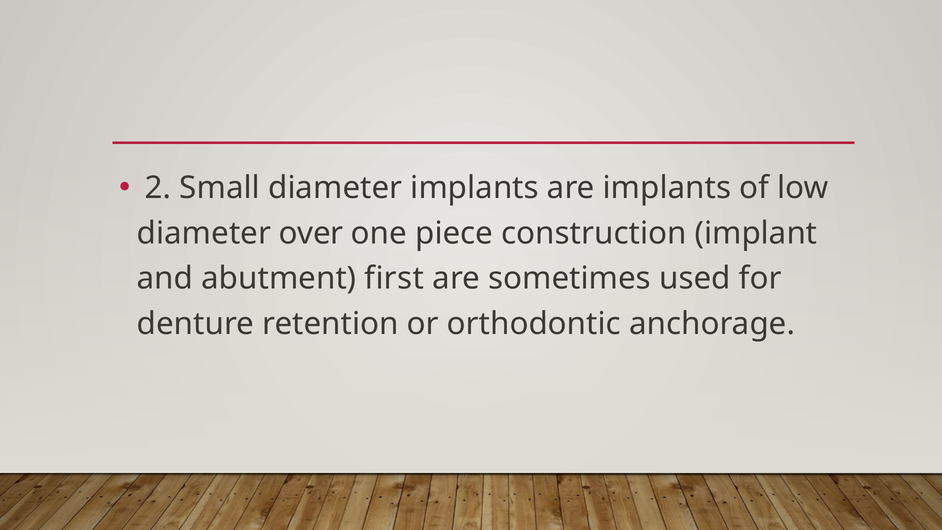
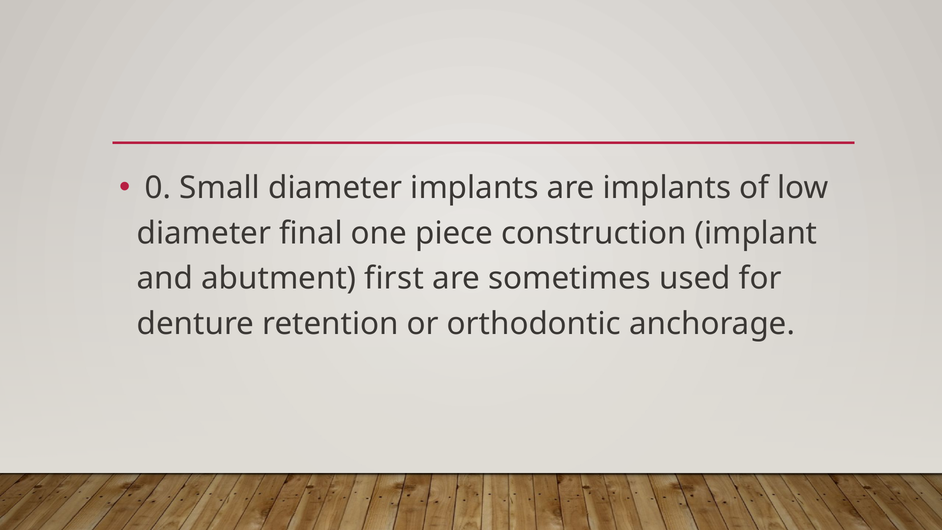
2: 2 -> 0
over: over -> final
